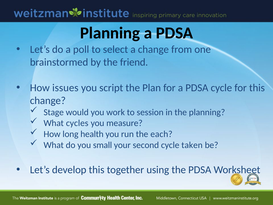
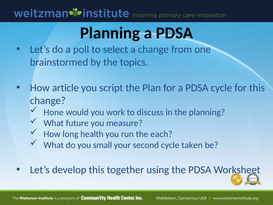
friend: friend -> topics
issues: issues -> article
Stage: Stage -> Hone
session: session -> discuss
cycles: cycles -> future
